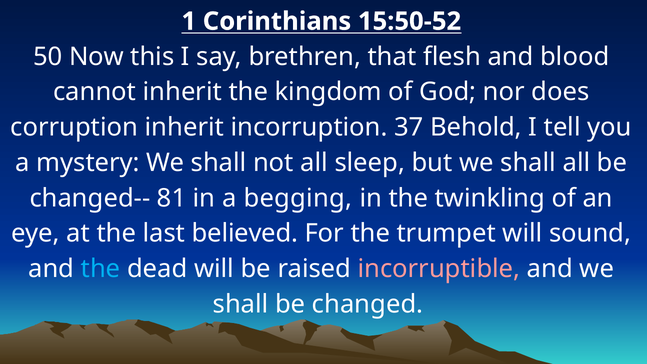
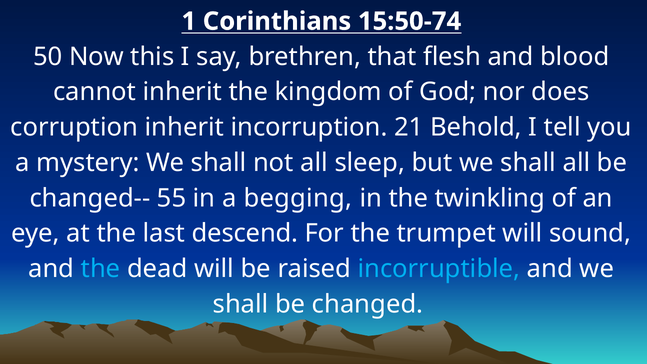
15:50-52: 15:50-52 -> 15:50-74
37: 37 -> 21
81: 81 -> 55
believed: believed -> descend
incorruptible colour: pink -> light blue
